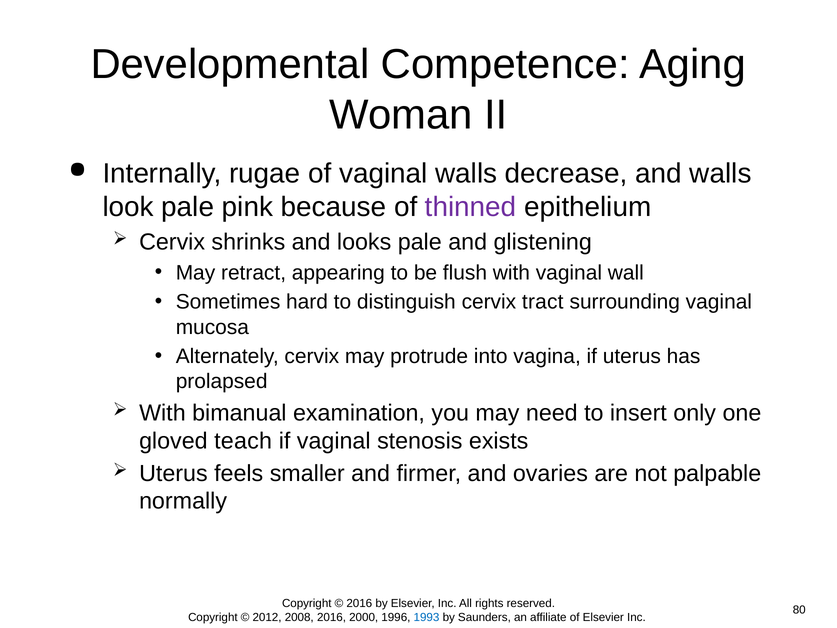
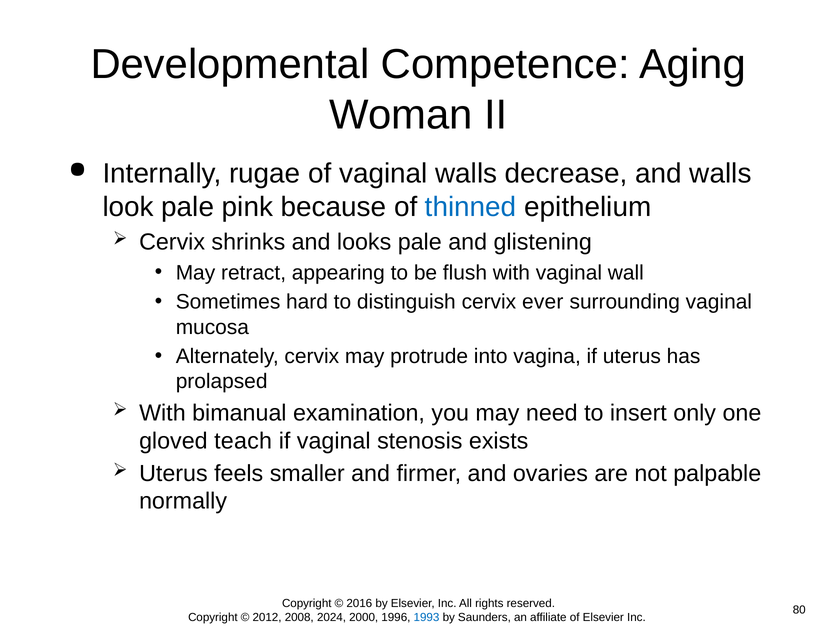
thinned colour: purple -> blue
tract: tract -> ever
2008 2016: 2016 -> 2024
